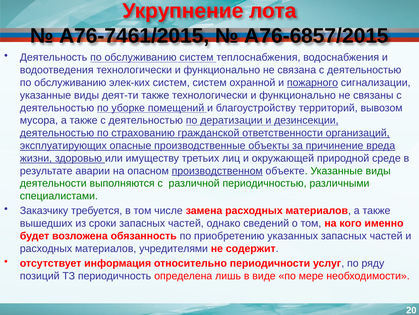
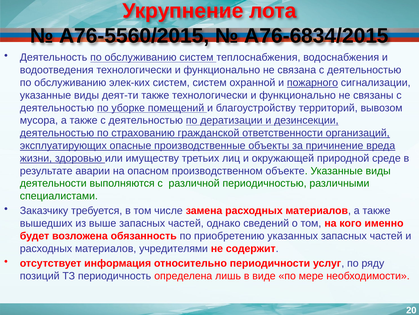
А76-7461/2015: А76-7461/2015 -> А76-5560/2015
А76-6857/2015: А76-6857/2015 -> А76-6834/2015
производственном underline: present -> none
сроки: сроки -> выше
